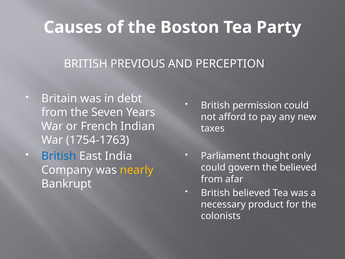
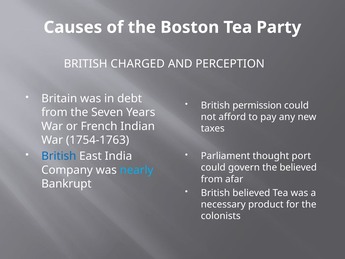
PREVIOUS: PREVIOUS -> CHARGED
only: only -> port
nearly colour: yellow -> light blue
